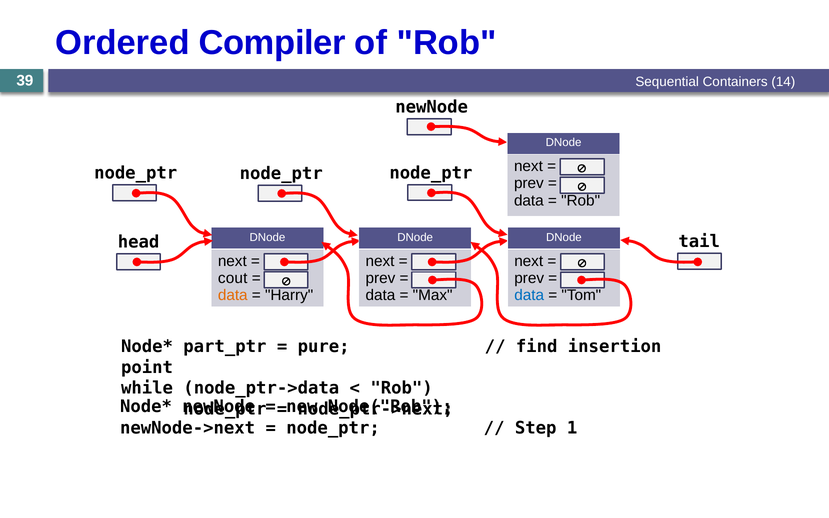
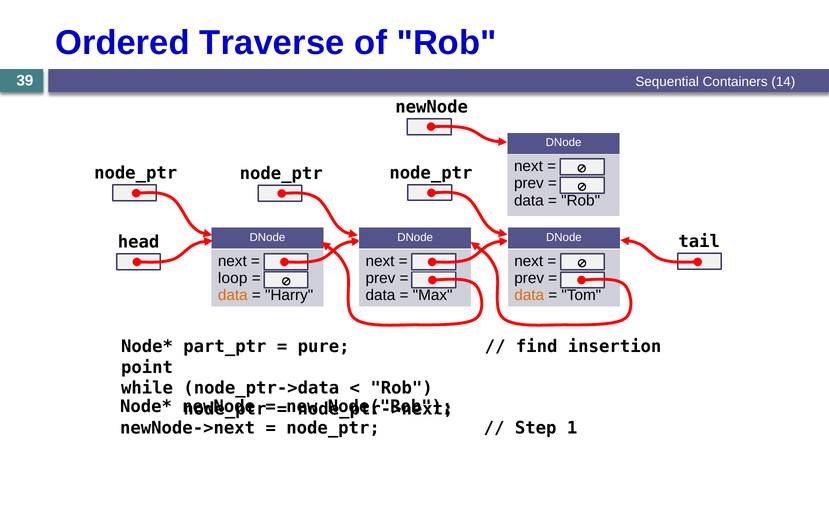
Compiler: Compiler -> Traverse
cout: cout -> loop
data at (529, 295) colour: blue -> orange
